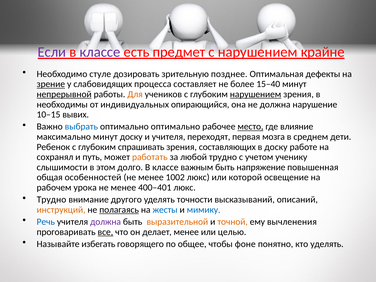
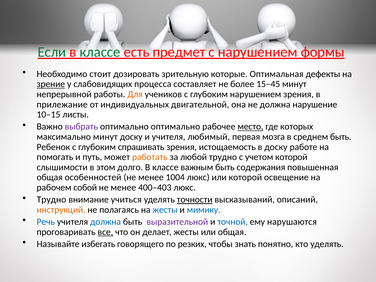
Если colour: purple -> green
классе at (100, 52) colour: purple -> green
крайне: крайне -> формы
стуле: стуле -> стоит
позднее: позднее -> которые
15–40: 15–40 -> 15–45
непрерывной underline: present -> none
нарушением at (256, 94) underline: present -> none
необходимы: необходимы -> прилежание
опирающийся: опирающийся -> двигательной
вывих: вывих -> листы
выбрать colour: blue -> purple
влияние: влияние -> которых
переходят: переходят -> любимый
среднем дети: дети -> быть
составляющих: составляющих -> истощаемость
сохранял: сохранял -> помогать
учетом ученику: ученику -> которой
напряжение: напряжение -> содержания
1002: 1002 -> 1004
урока: урока -> собой
400–401: 400–401 -> 400–403
другого: другого -> учиться
точности underline: none -> present
полагаясь underline: present -> none
должна at (106, 222) colour: purple -> blue
выразительной colour: orange -> purple
точной colour: orange -> blue
вычленения: вычленения -> нарушаются
делает менее: менее -> жесты
или целью: целью -> общая
общее: общее -> резких
фоне: фоне -> знать
